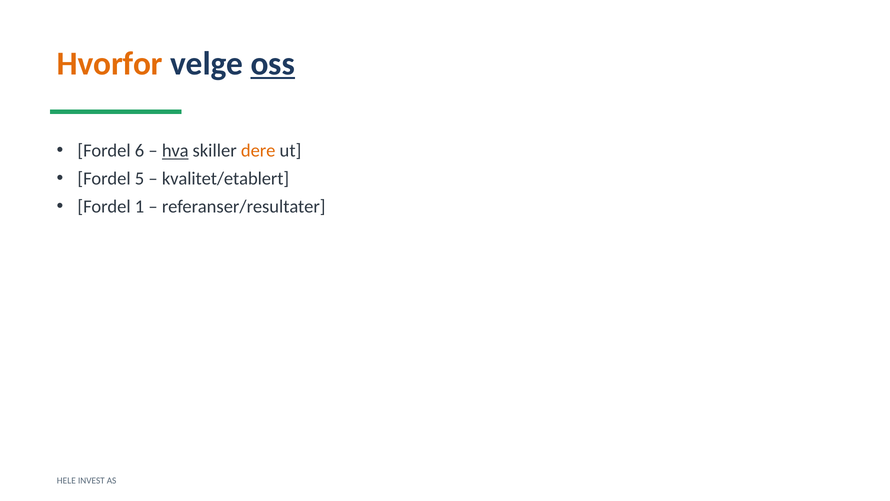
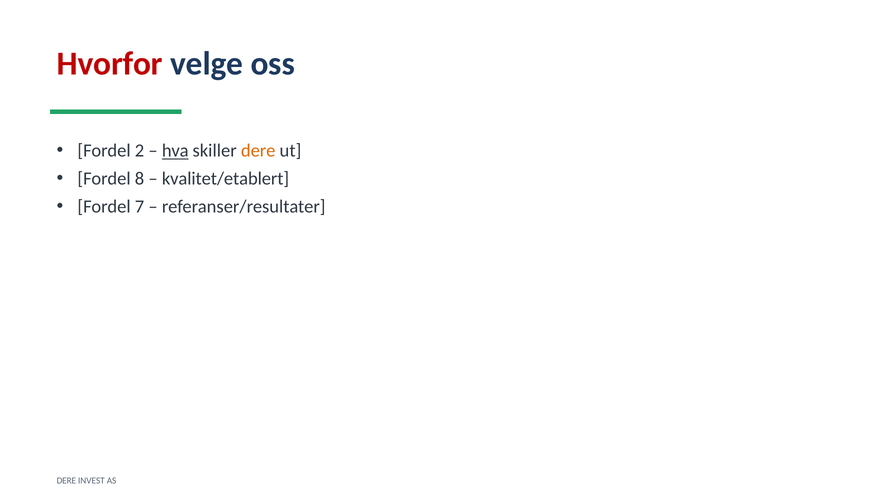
Hvorfor colour: orange -> red
oss underline: present -> none
6: 6 -> 2
5: 5 -> 8
1: 1 -> 7
HELE at (66, 480): HELE -> DERE
